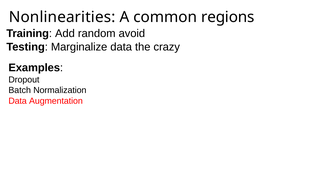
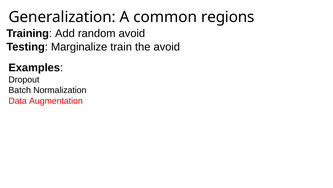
Nonlinearities: Nonlinearities -> Generalization
Marginalize data: data -> train
the crazy: crazy -> avoid
